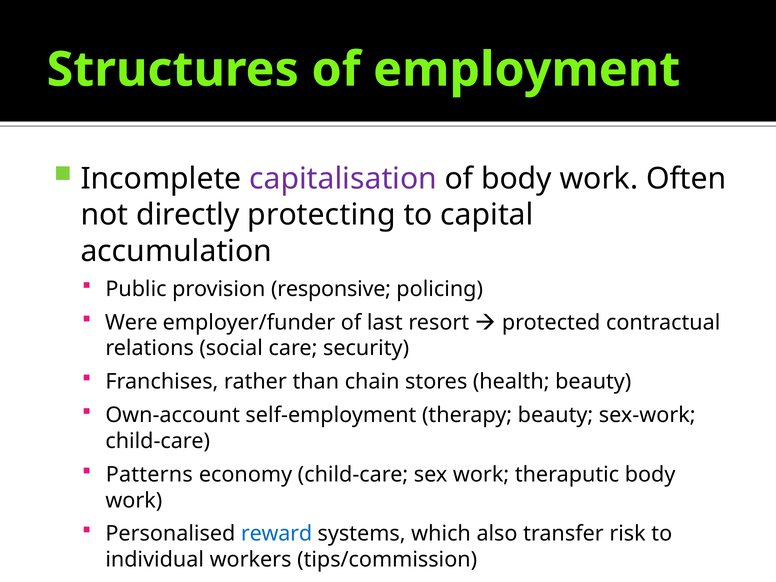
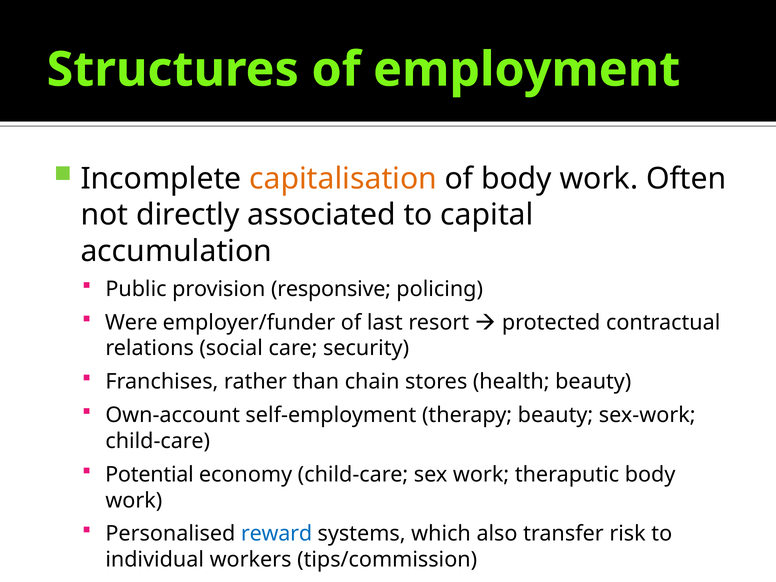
capitalisation colour: purple -> orange
protecting: protecting -> associated
Patterns: Patterns -> Potential
